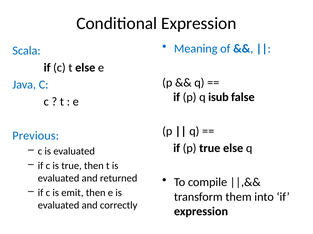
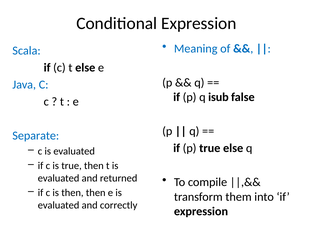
Previous: Previous -> Separate
is emit: emit -> then
